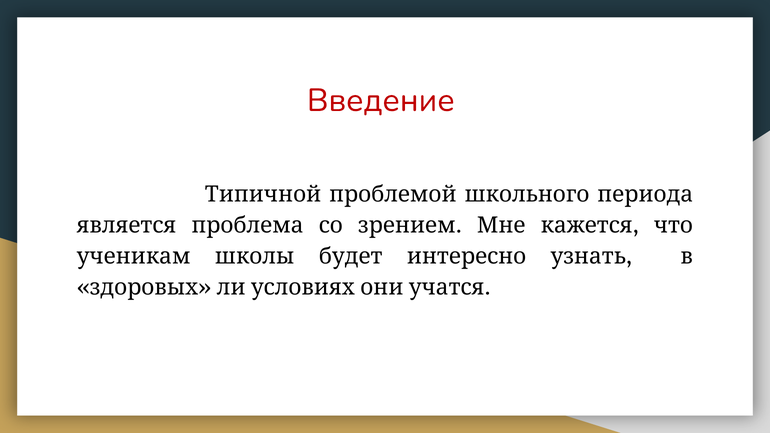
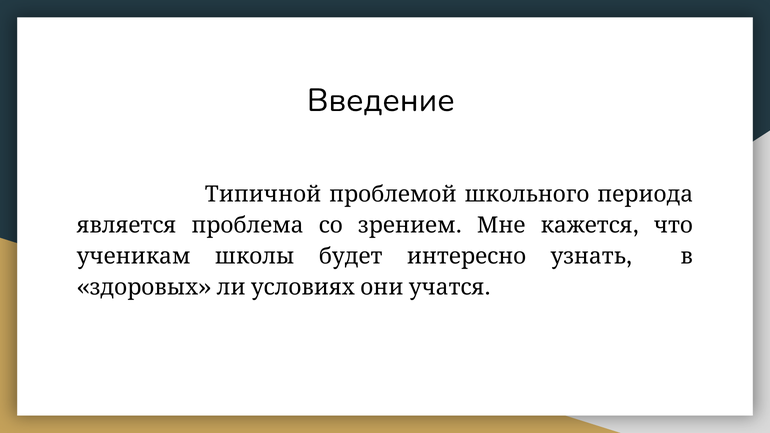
Введение colour: red -> black
